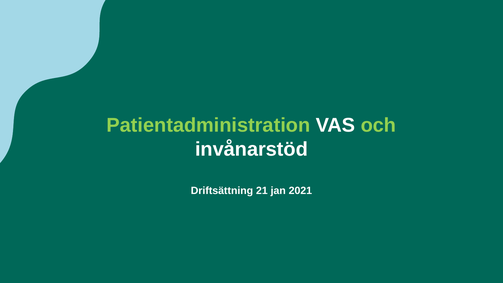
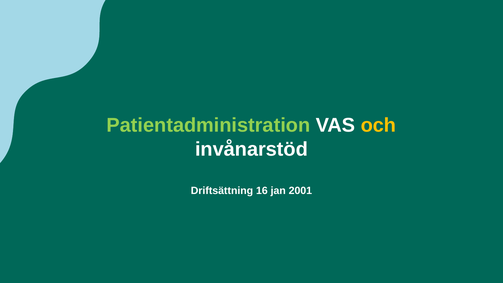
och colour: light green -> yellow
21: 21 -> 16
2021: 2021 -> 2001
